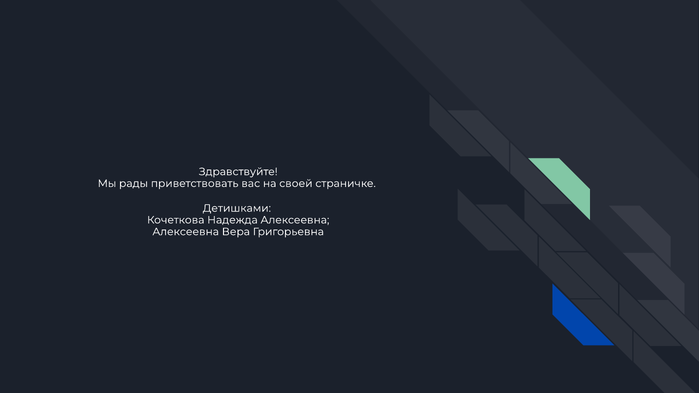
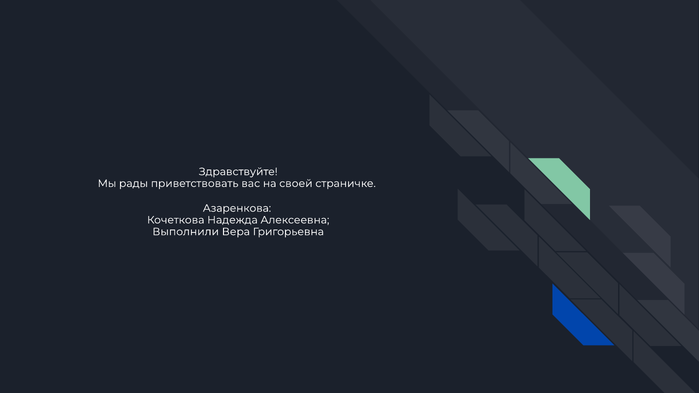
Детишками: Детишками -> Азаренкова
Алексеевна at (186, 232): Алексеевна -> Выполнили
